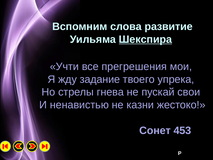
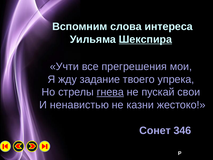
развитие: развитие -> интереса
гнева underline: none -> present
453: 453 -> 346
